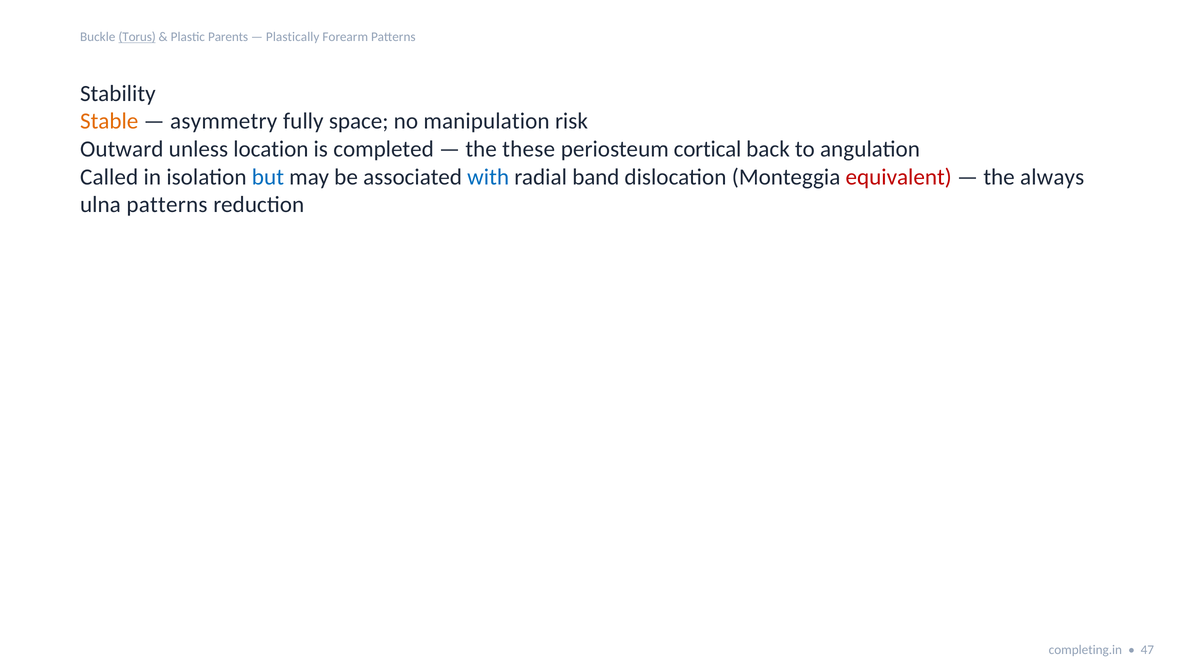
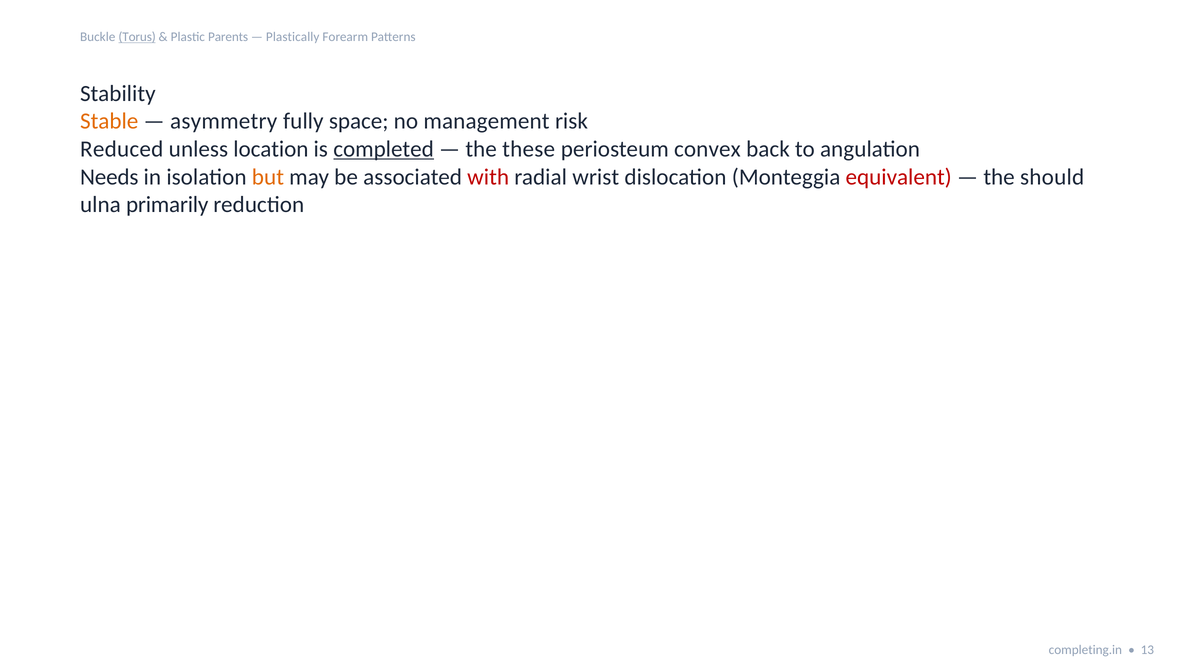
manipulation: manipulation -> management
Outward: Outward -> Reduced
completed underline: none -> present
cortical: cortical -> convex
Called: Called -> Needs
but colour: blue -> orange
with colour: blue -> red
band: band -> wrist
always: always -> should
ulna patterns: patterns -> primarily
47: 47 -> 13
